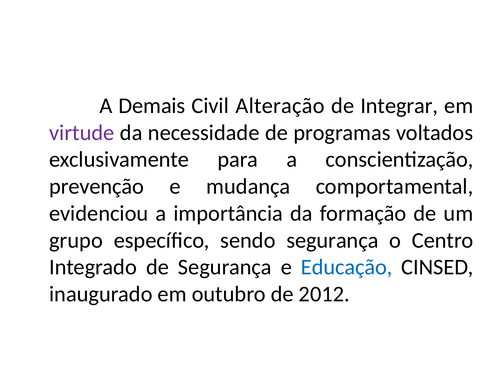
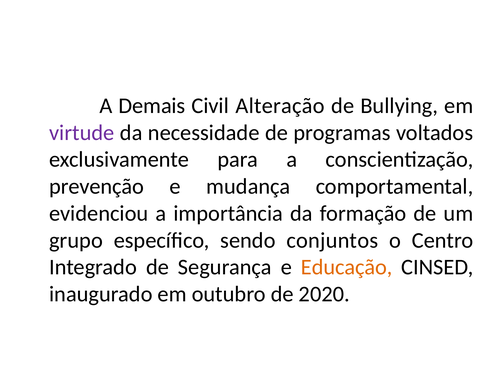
Integrar: Integrar -> Bullying
sendo segurança: segurança -> conjuntos
Educação colour: blue -> orange
2012: 2012 -> 2020
